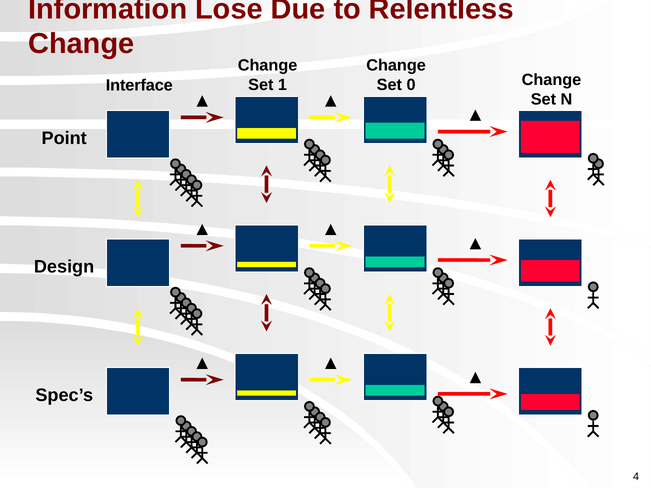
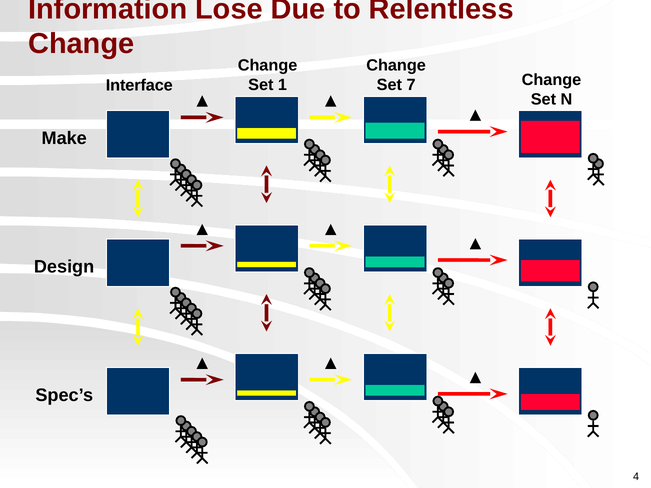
0: 0 -> 7
Point: Point -> Make
